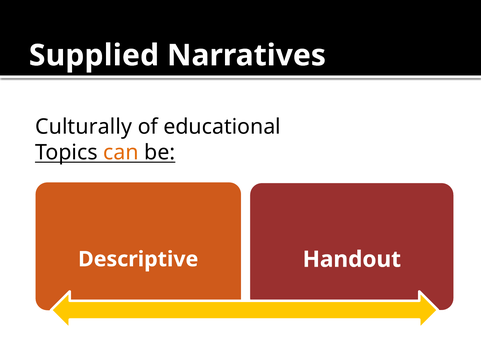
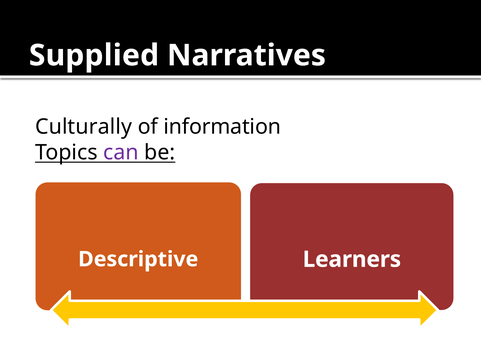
educational: educational -> information
can colour: orange -> purple
Handout: Handout -> Learners
